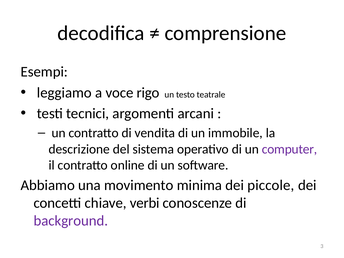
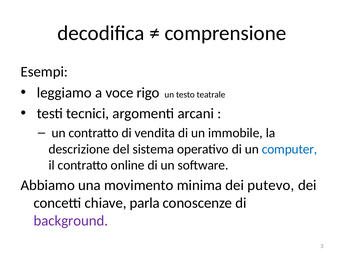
computer colour: purple -> blue
piccole: piccole -> putevo
verbi: verbi -> parla
